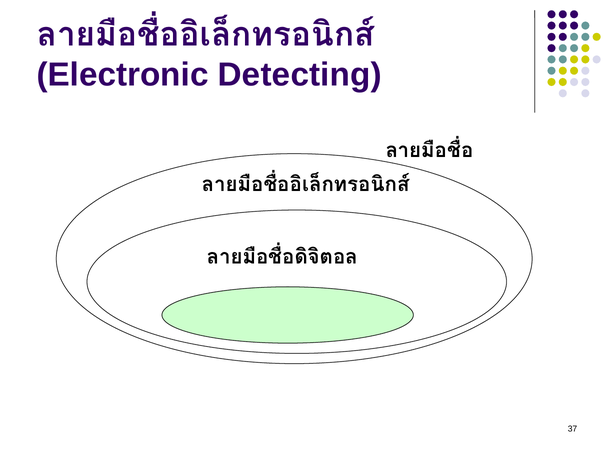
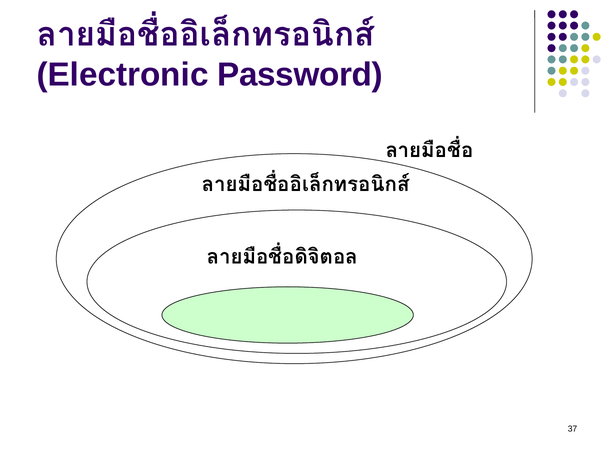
Detecting: Detecting -> Password
